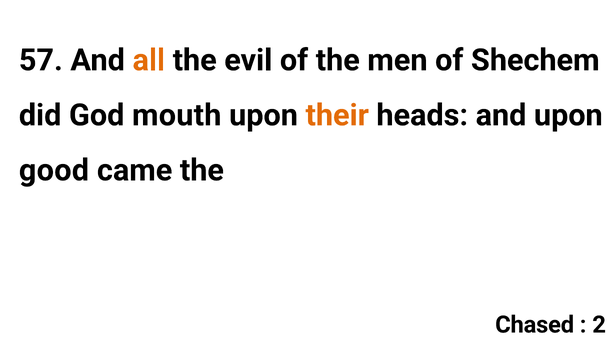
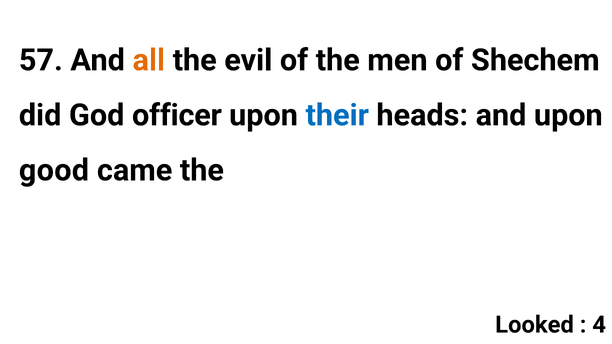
mouth: mouth -> officer
their colour: orange -> blue
Chased: Chased -> Looked
2: 2 -> 4
